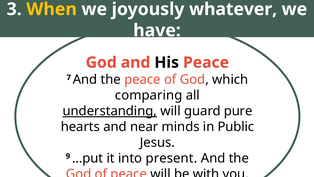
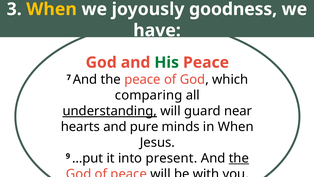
whatever: whatever -> goodness
His colour: black -> green
pure: pure -> near
near: near -> pure
in Public: Public -> When
the at (239, 158) underline: none -> present
